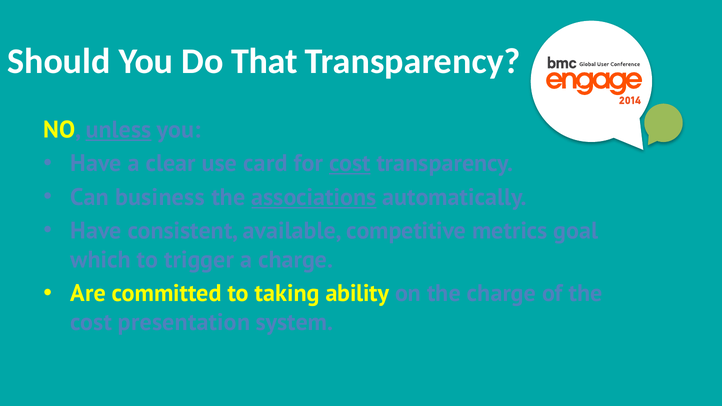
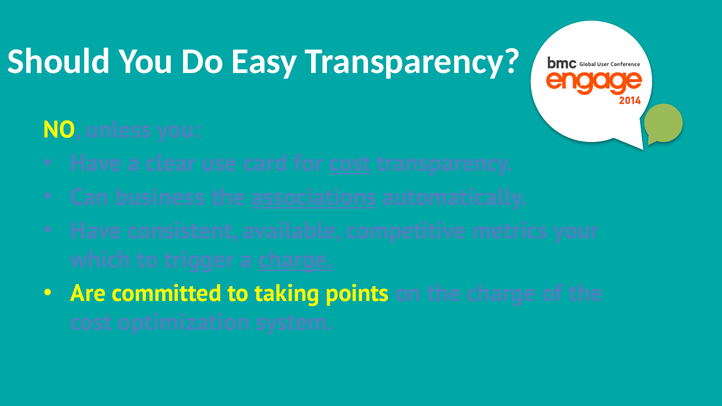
That: That -> Easy
unless underline: present -> none
goal: goal -> your
charge at (296, 260) underline: none -> present
ability: ability -> points
presentation: presentation -> optimization
